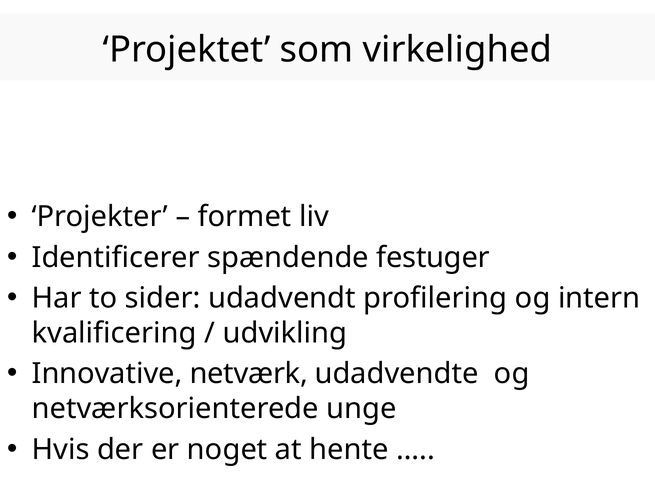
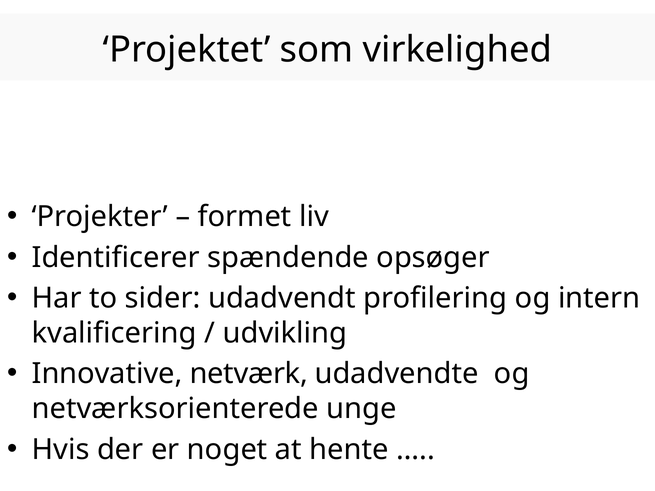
festuger: festuger -> opsøger
